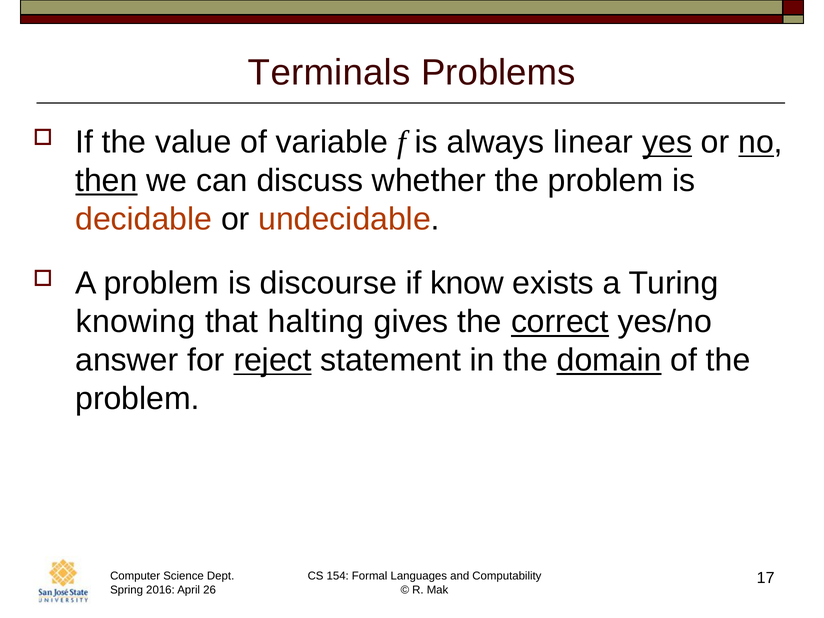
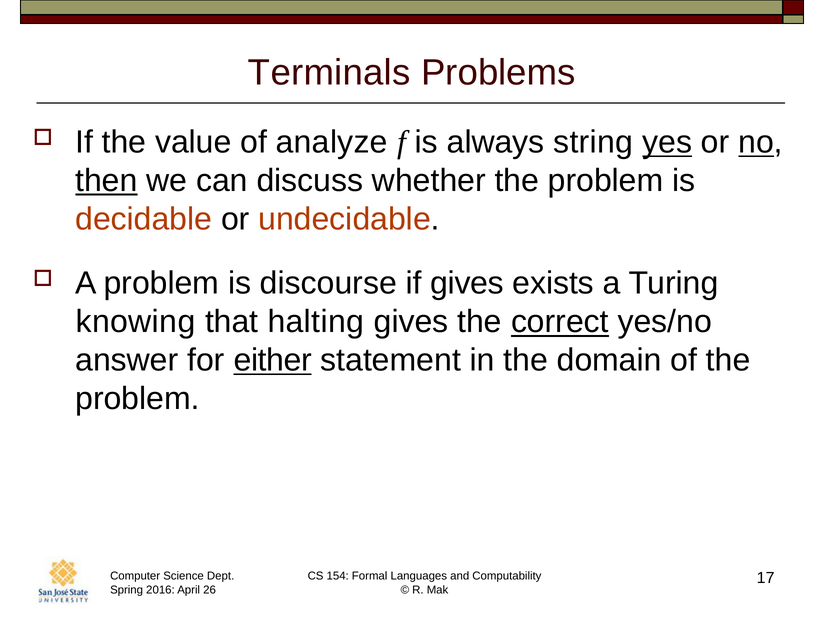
variable: variable -> analyze
linear: linear -> string
if know: know -> gives
reject: reject -> either
domain underline: present -> none
